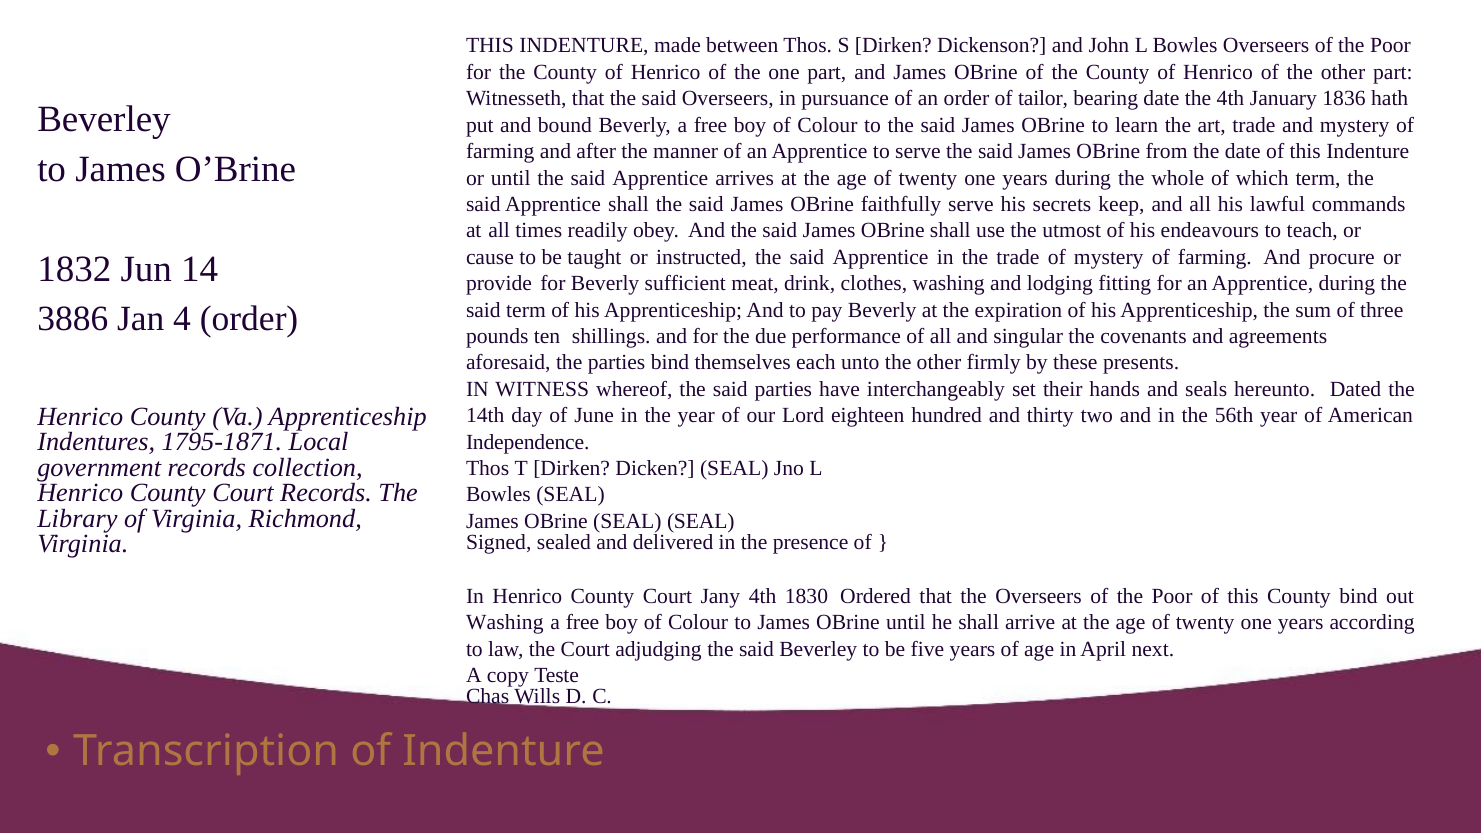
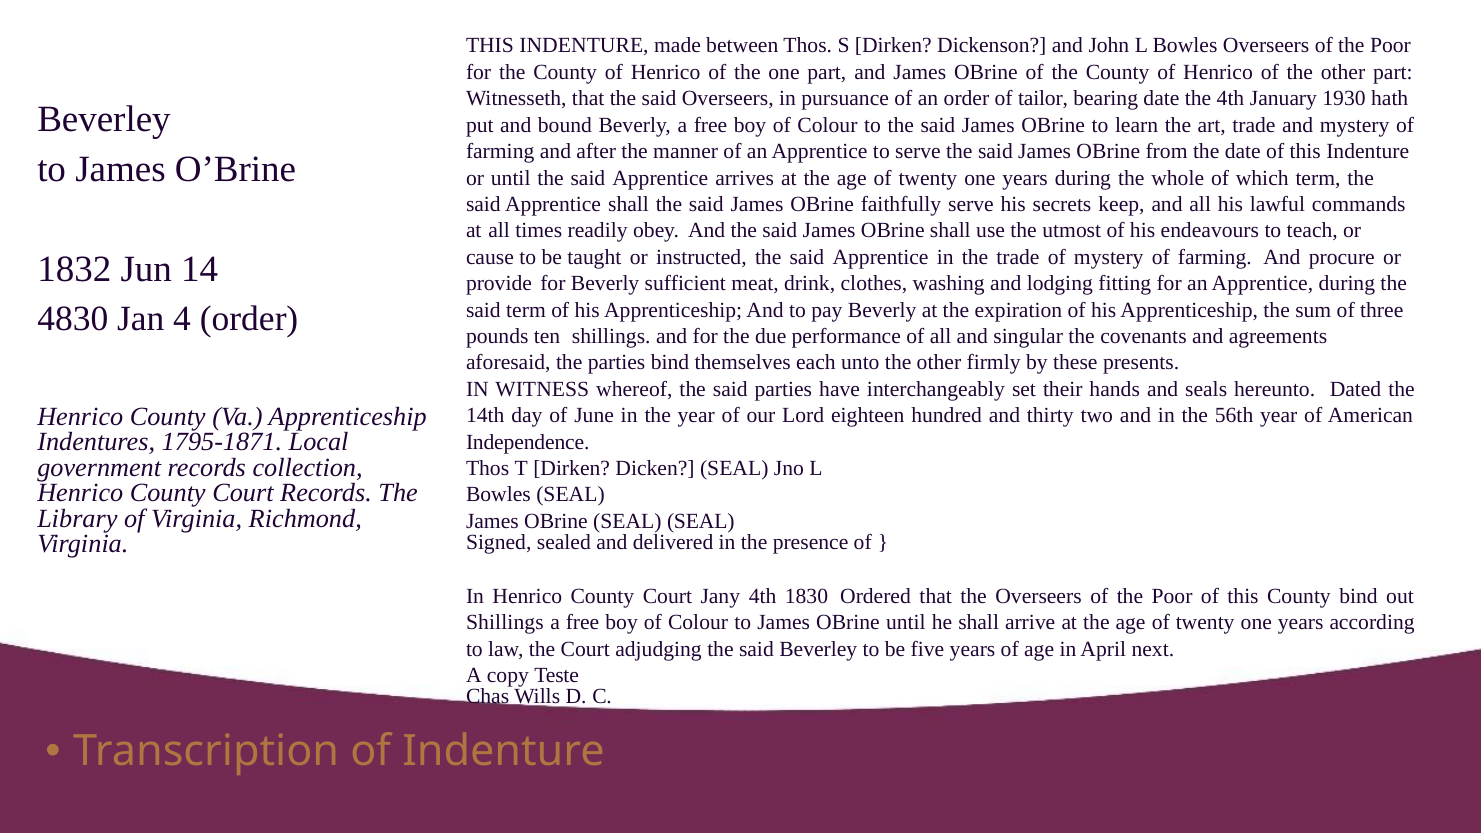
1836: 1836 -> 1930
3886: 3886 -> 4830
Washing at (505, 623): Washing -> Shillings
